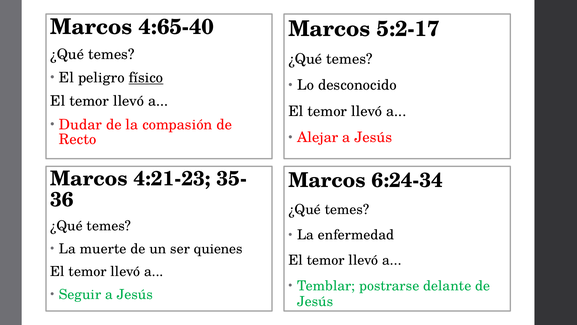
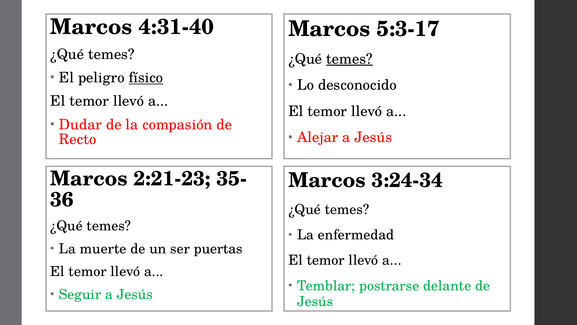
4:65-40: 4:65-40 -> 4:31-40
5:2-17: 5:2-17 -> 5:3-17
temes at (349, 59) underline: none -> present
4:21-23: 4:21-23 -> 2:21-23
6:24-34: 6:24-34 -> 3:24-34
quienes: quienes -> puertas
